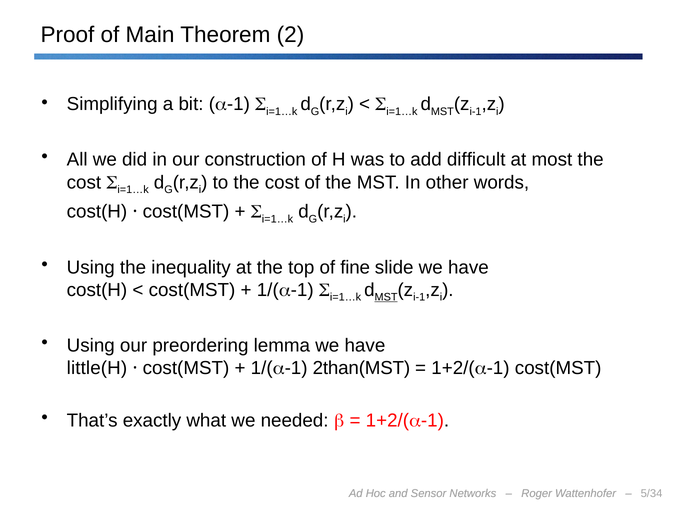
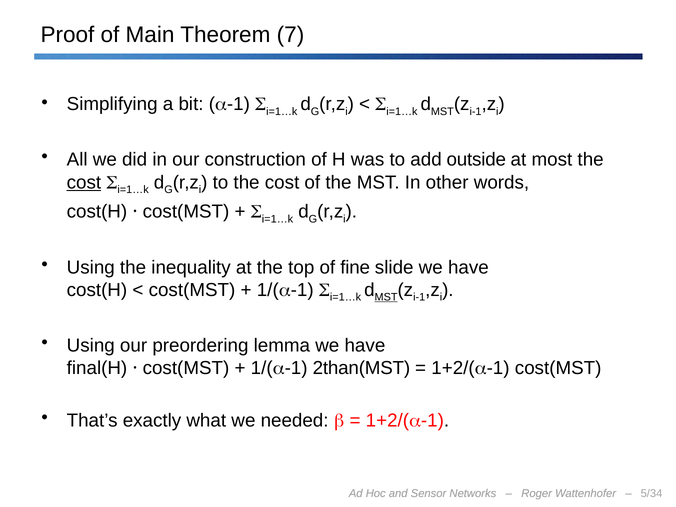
2: 2 -> 7
difficult: difficult -> outside
cost at (84, 182) underline: none -> present
little(H: little(H -> final(H
